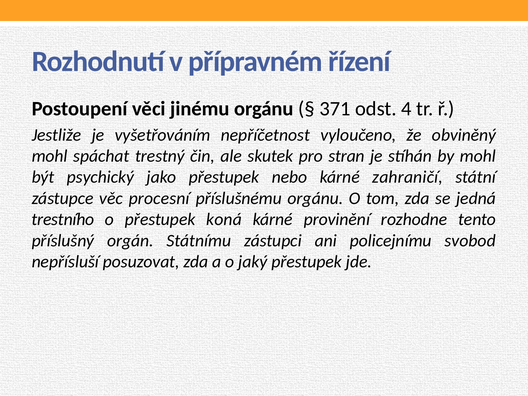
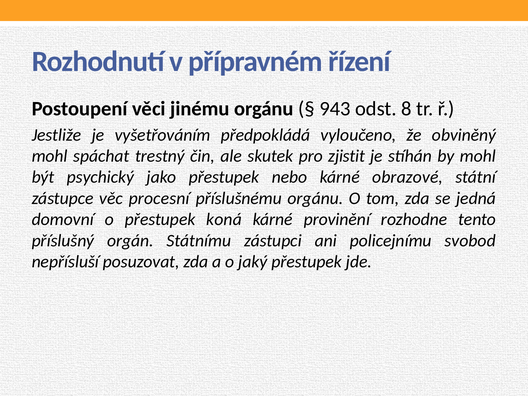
371: 371 -> 943
4: 4 -> 8
nepříčetnost: nepříčetnost -> předpokládá
stran: stran -> zjistit
zahraničí: zahraničí -> obrazové
trestního: trestního -> domovní
